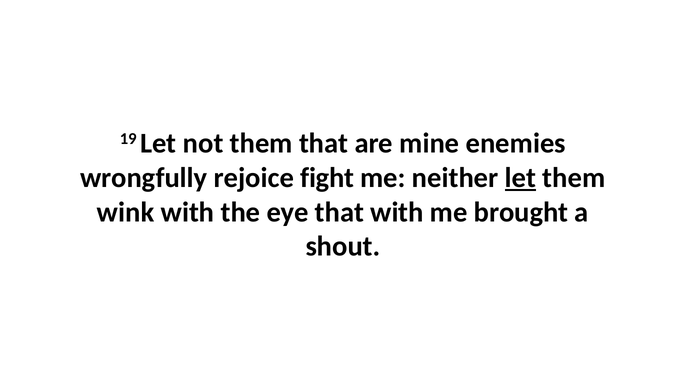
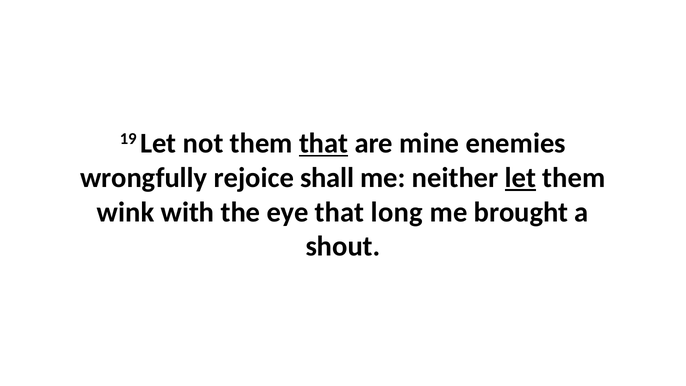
that at (324, 143) underline: none -> present
fight: fight -> shall
that with: with -> long
